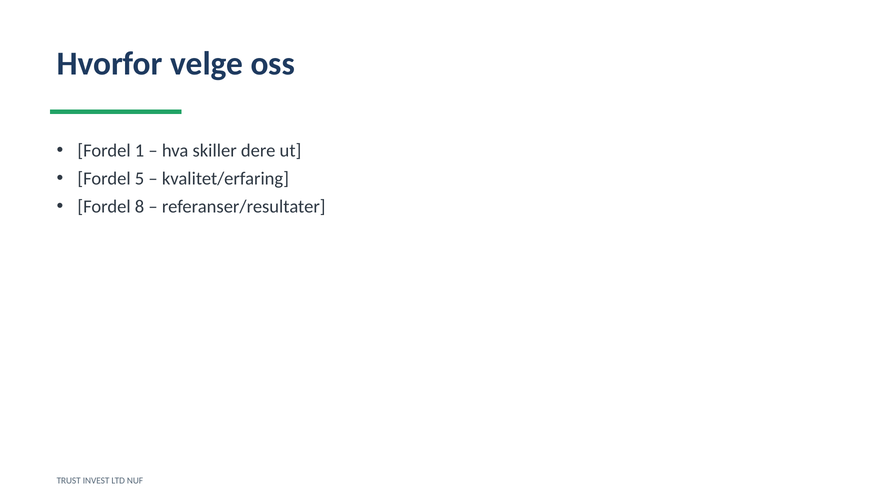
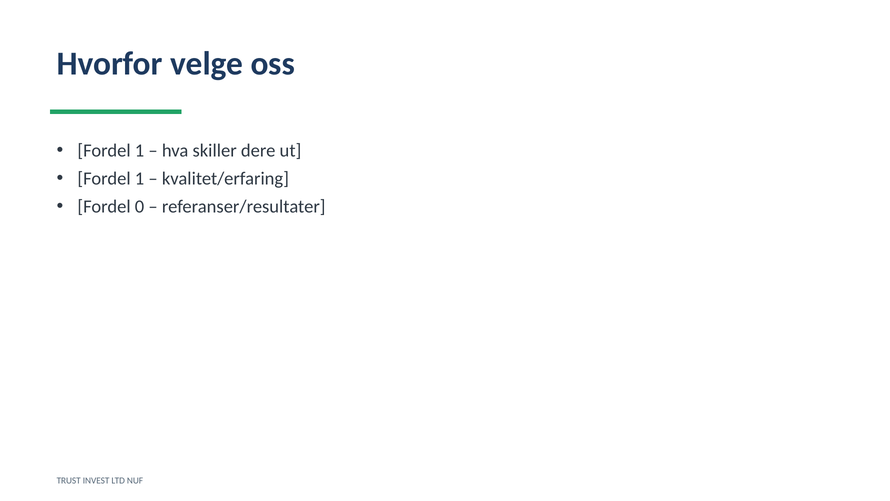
5 at (140, 179): 5 -> 1
8: 8 -> 0
